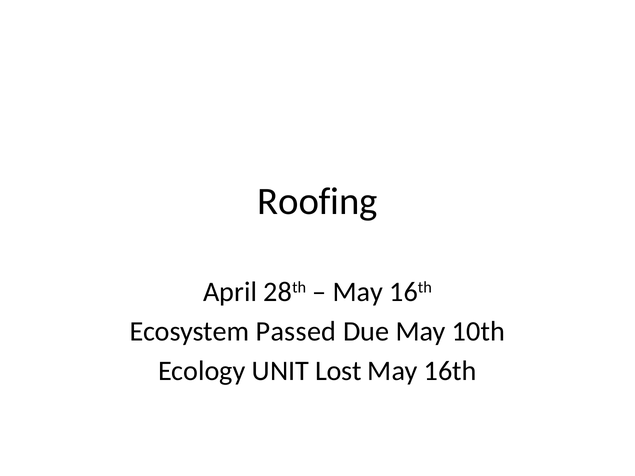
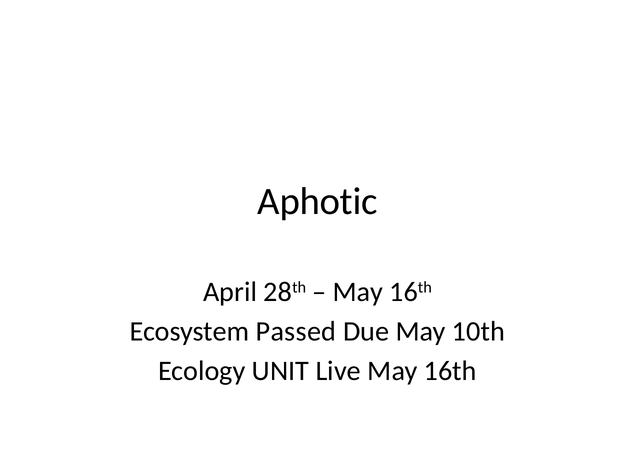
Roofing: Roofing -> Aphotic
Lost: Lost -> Live
